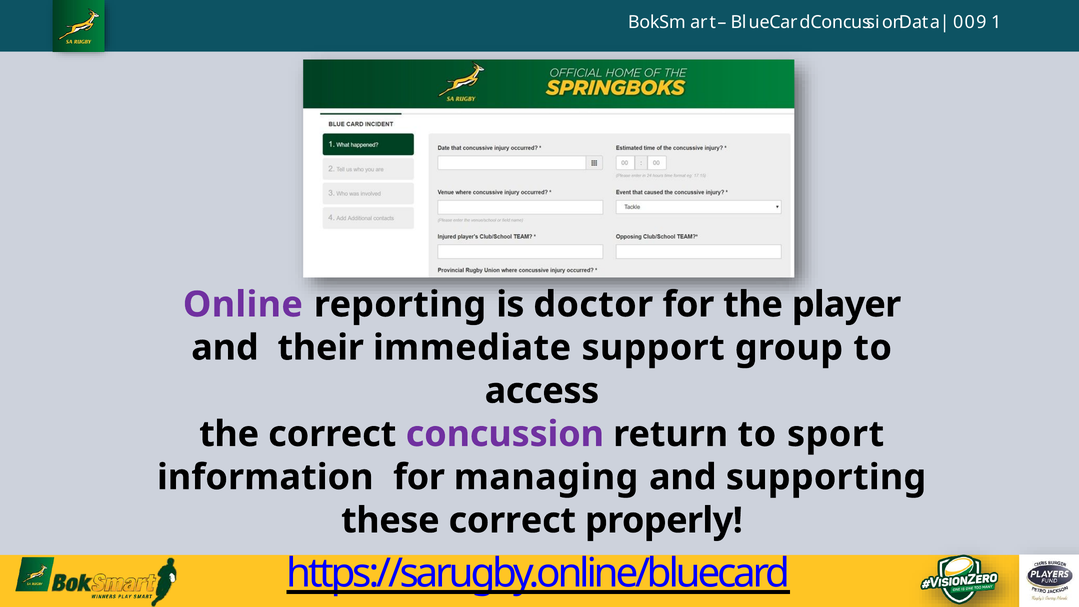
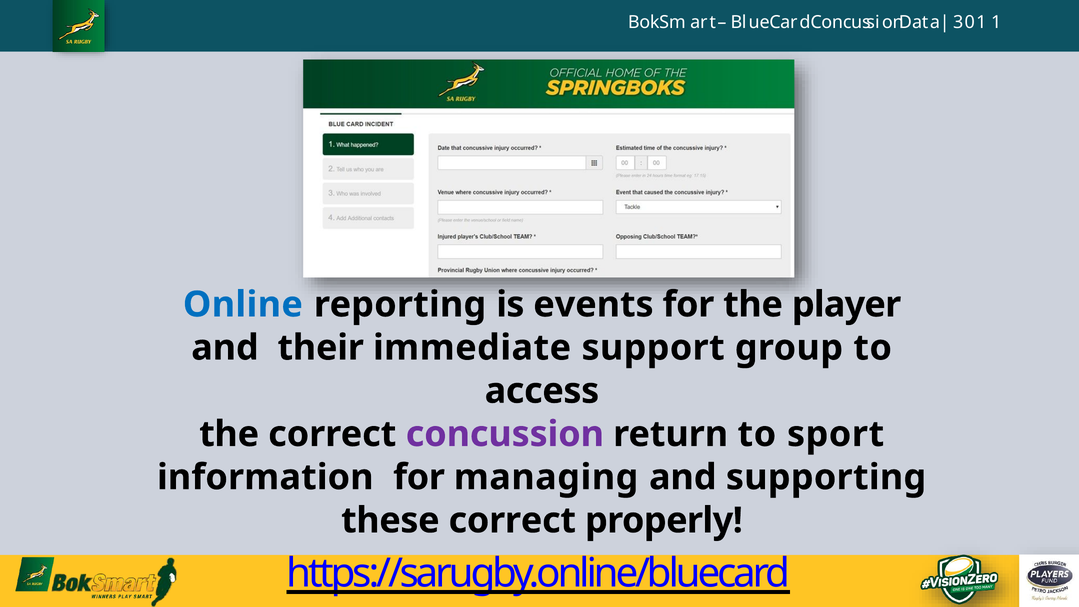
0 at (958, 22): 0 -> 3
0 9: 9 -> 1
Online at (243, 305) colour: purple -> blue
doctor: doctor -> events
